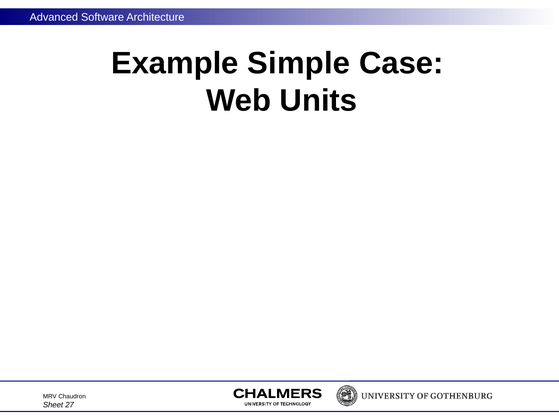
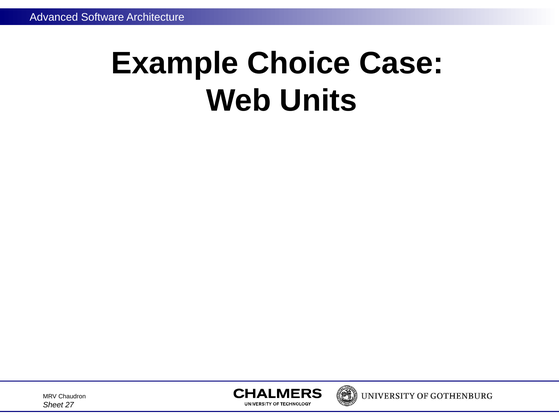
Simple: Simple -> Choice
